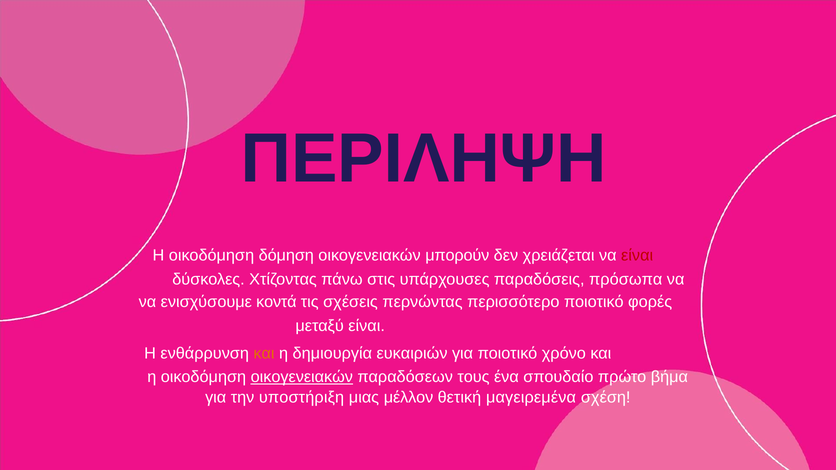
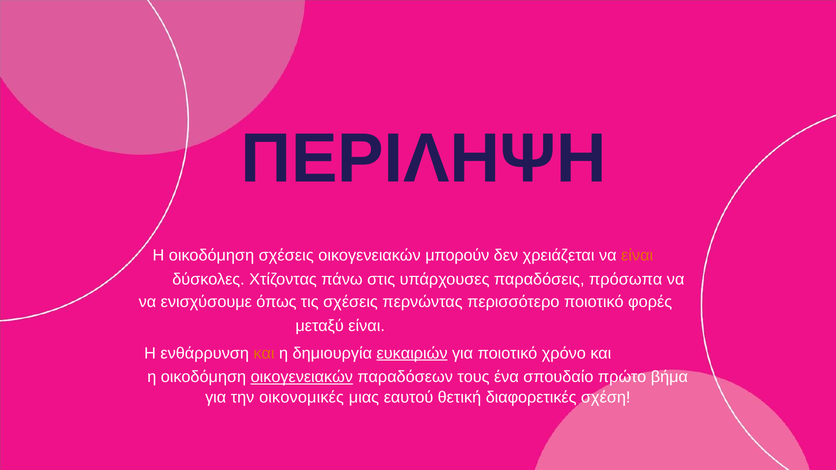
οικοδόμηση δόμηση: δόμηση -> σχέσεις
είναι at (637, 255) colour: red -> orange
κοντά: κοντά -> όπως
ευκαιριών underline: none -> present
υποστήριξη: υποστήριξη -> οικονομικές
μέλλον: μέλλον -> εαυτού
μαγειρεμένα: μαγειρεμένα -> διαφορετικές
